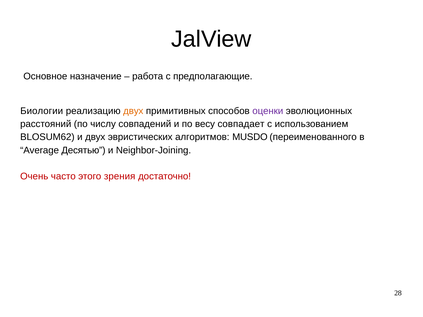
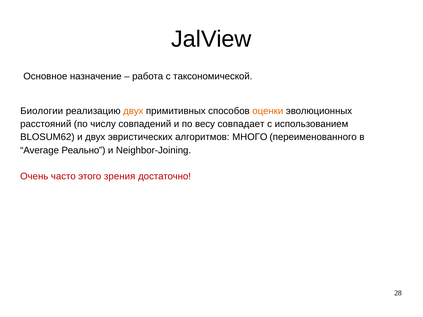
предполагающие: предполагающие -> таксономической
оценки colour: purple -> orange
MUSDO: MUSDO -> МНОГО
Десятью: Десятью -> Реально
